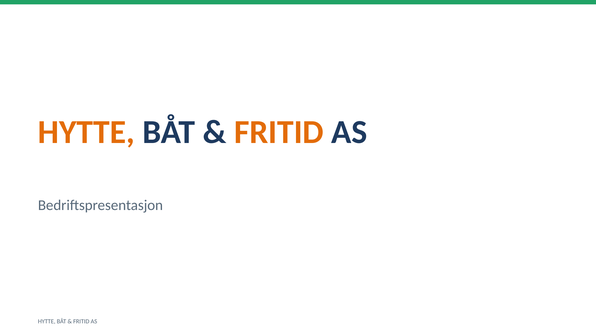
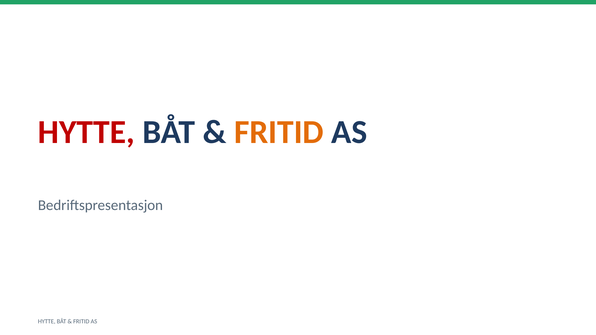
HYTTE at (86, 132) colour: orange -> red
